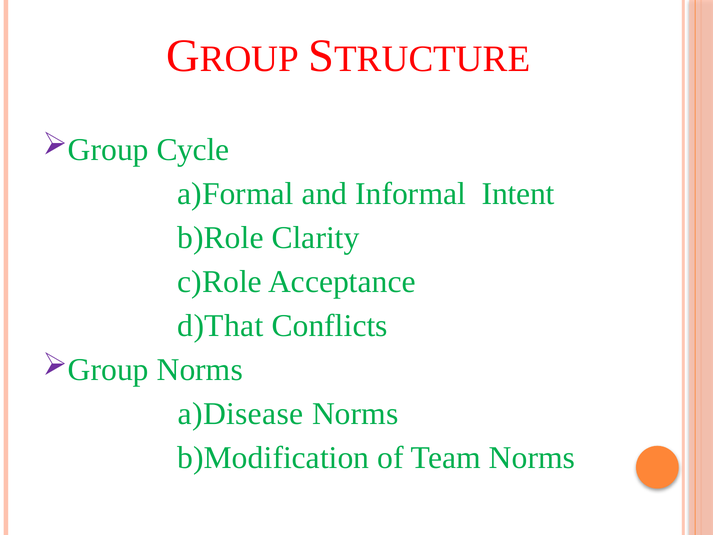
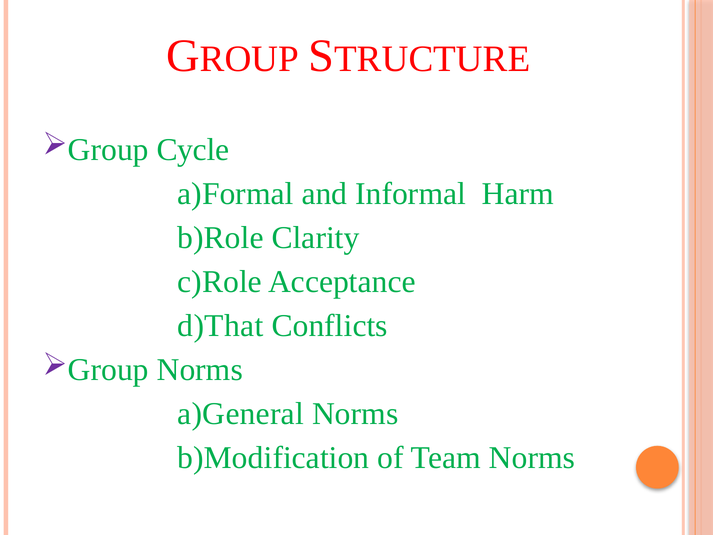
Intent: Intent -> Harm
a)Disease: a)Disease -> a)General
